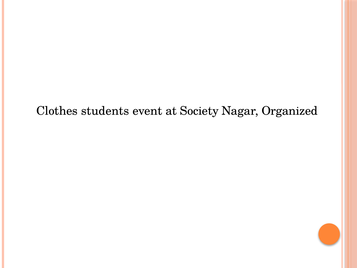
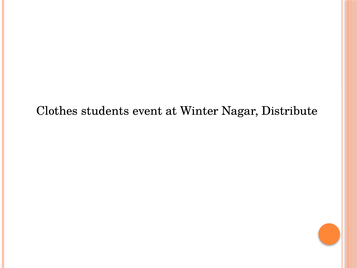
Society: Society -> Winter
Organized: Organized -> Distribute
